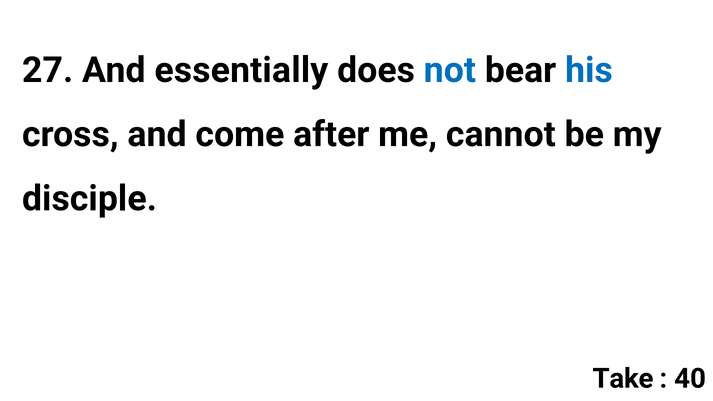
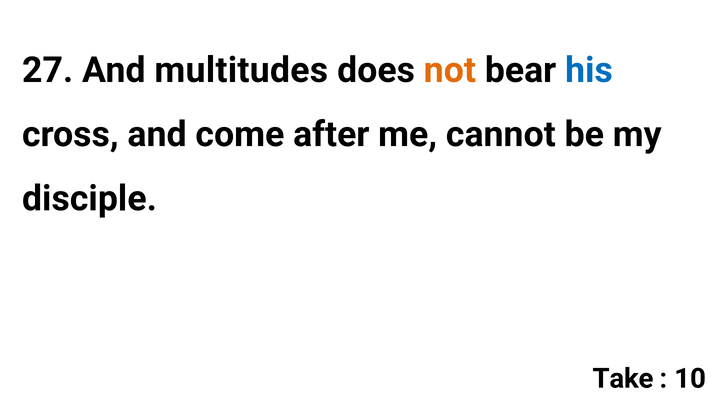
essentially: essentially -> multitudes
not colour: blue -> orange
40: 40 -> 10
